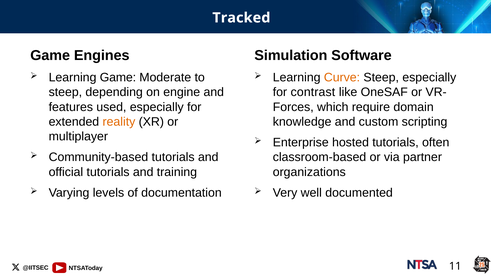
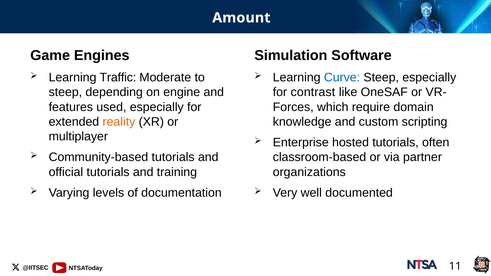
Tracked: Tracked -> Amount
Learning Game: Game -> Traffic
Curve colour: orange -> blue
